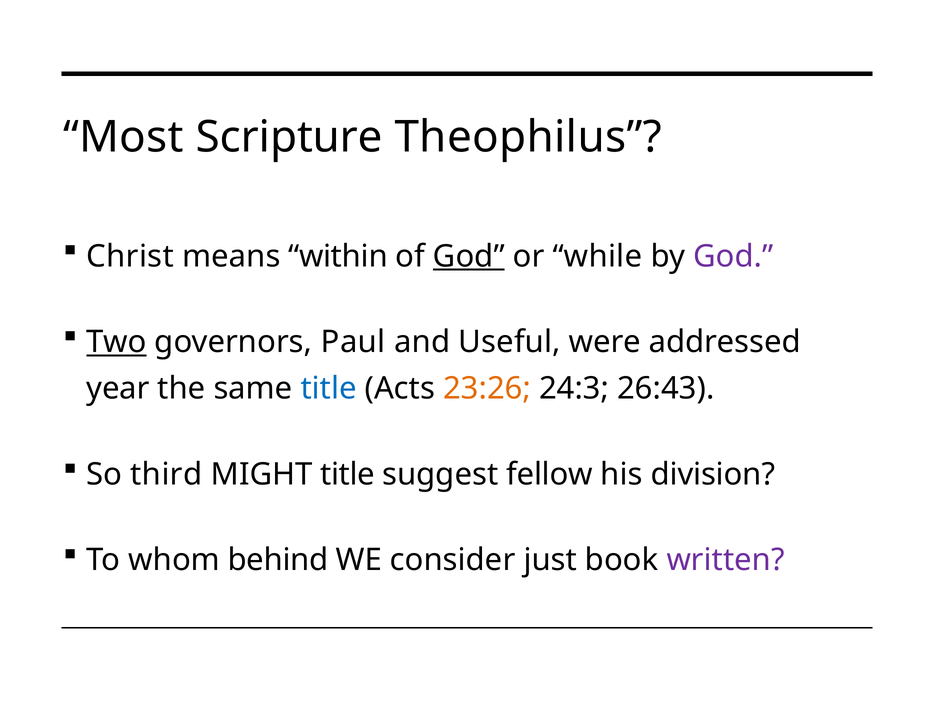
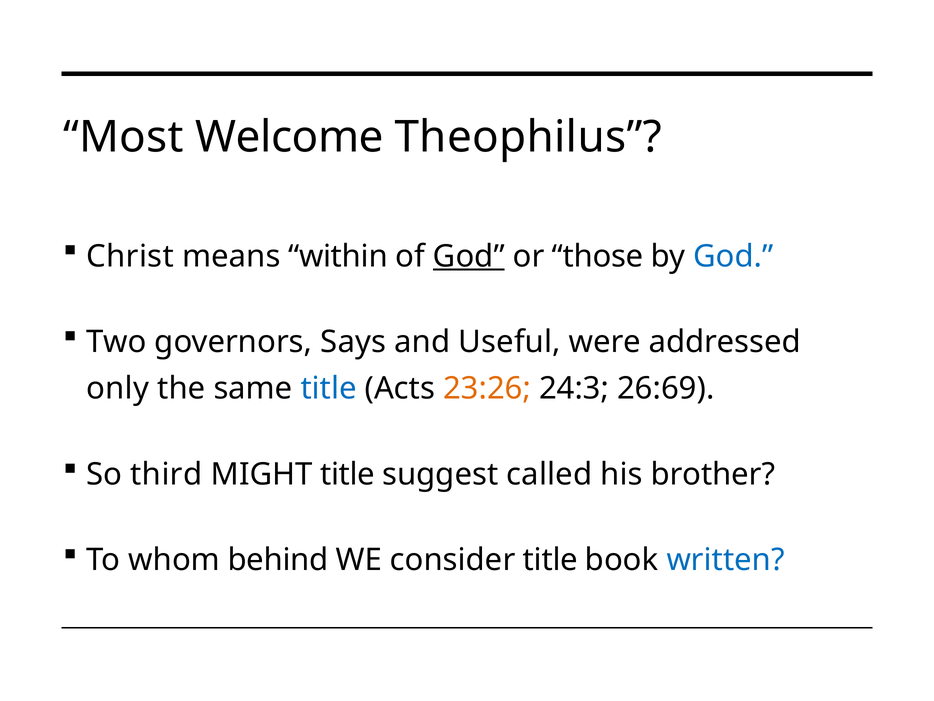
Scripture: Scripture -> Welcome
while: while -> those
God at (733, 256) colour: purple -> blue
Two underline: present -> none
Paul: Paul -> Says
year: year -> only
26:43: 26:43 -> 26:69
fellow: fellow -> called
division: division -> brother
consider just: just -> title
written colour: purple -> blue
